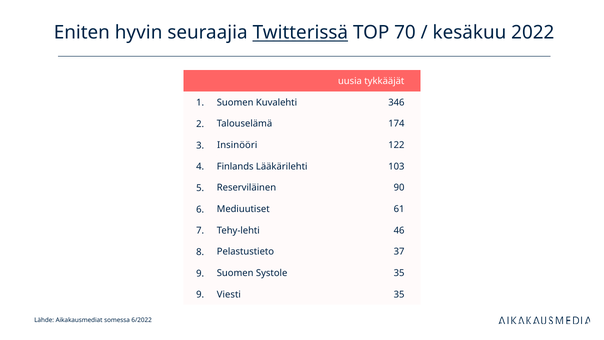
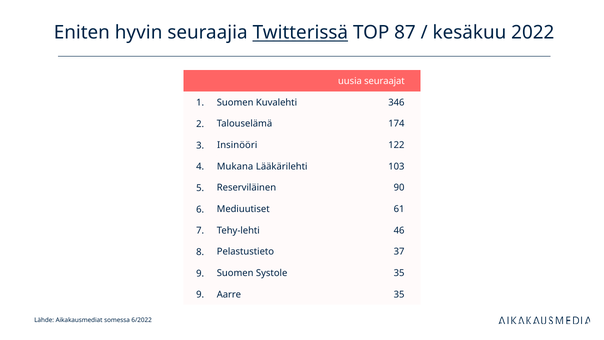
70: 70 -> 87
tykkääjät: tykkääjät -> seuraajat
Finlands: Finlands -> Mukana
Viesti: Viesti -> Aarre
